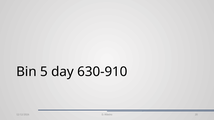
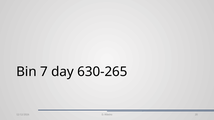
5: 5 -> 7
630-910: 630-910 -> 630-265
